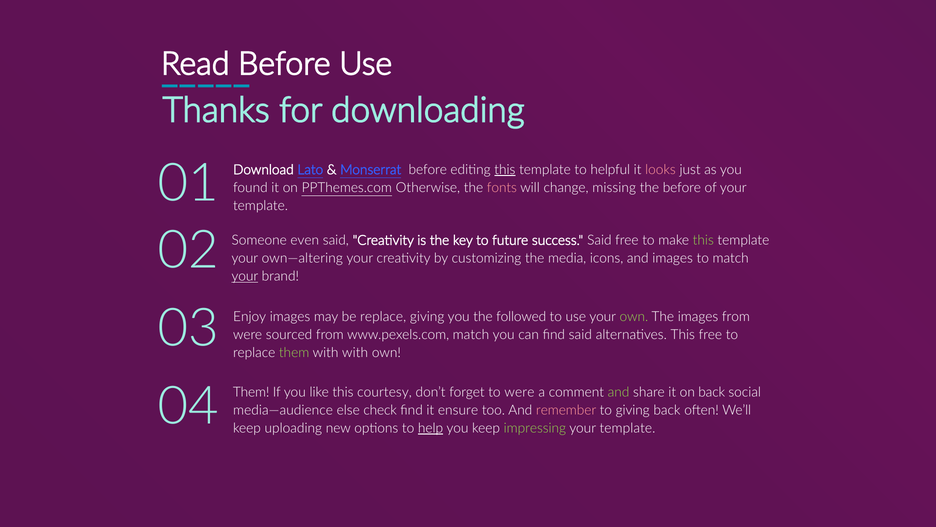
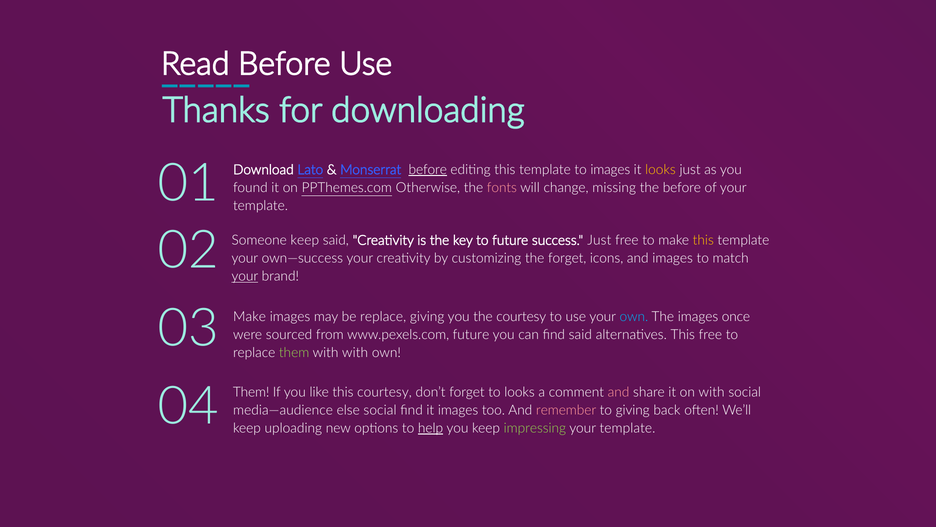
before at (428, 170) underline: none -> present
this at (505, 170) underline: present -> none
to helpful: helpful -> images
looks at (660, 170) colour: pink -> yellow
Someone even: even -> keep
success Said: Said -> Just
this at (703, 240) colour: light green -> yellow
own—altering: own—altering -> own—success
the media: media -> forget
Enjoy at (250, 316): Enjoy -> Make
the followed: followed -> courtesy
own at (634, 316) colour: light green -> light blue
images from: from -> once
www.pexels.com match: match -> future
to were: were -> looks
and at (619, 392) colour: light green -> pink
on back: back -> with
else check: check -> social
it ensure: ensure -> images
